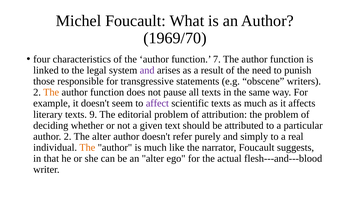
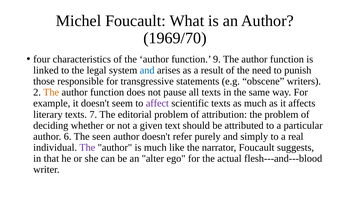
7: 7 -> 9
and at (147, 70) colour: purple -> blue
9: 9 -> 7
author 2: 2 -> 6
The alter: alter -> seen
The at (87, 147) colour: orange -> purple
